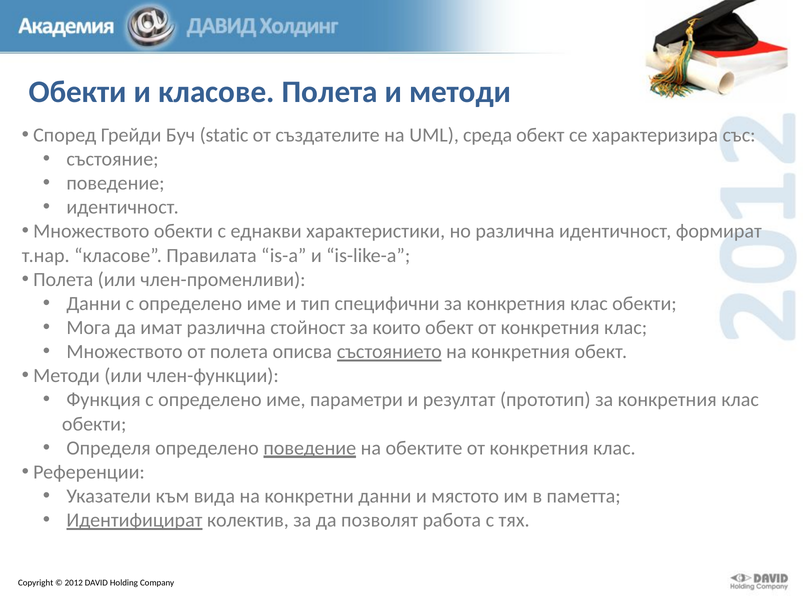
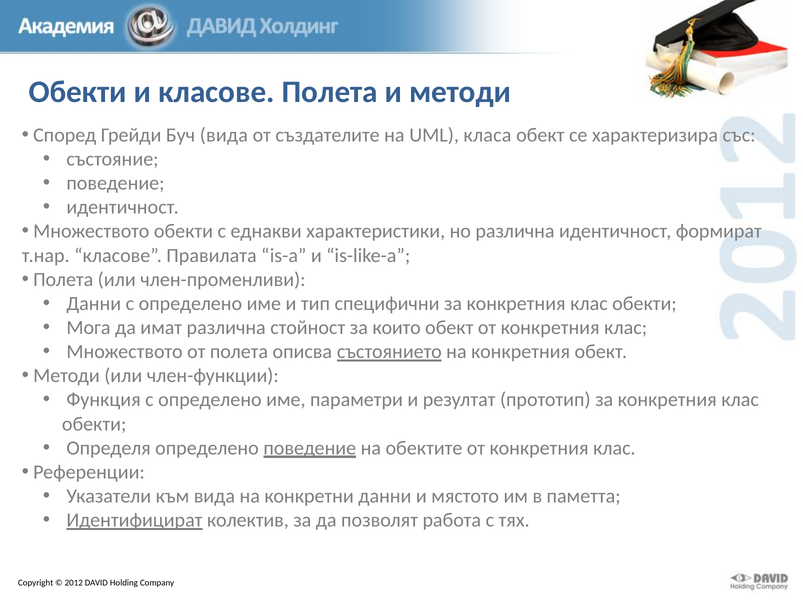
Буч static: static -> вида
среда: среда -> класа
